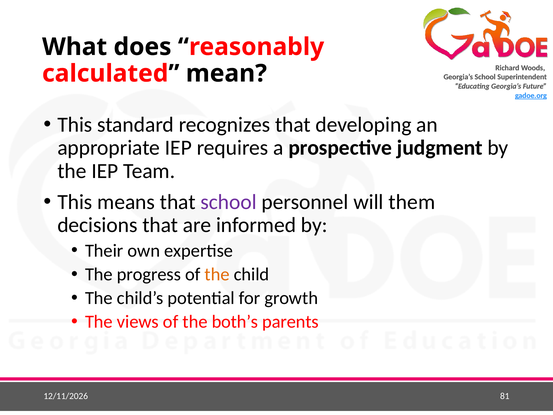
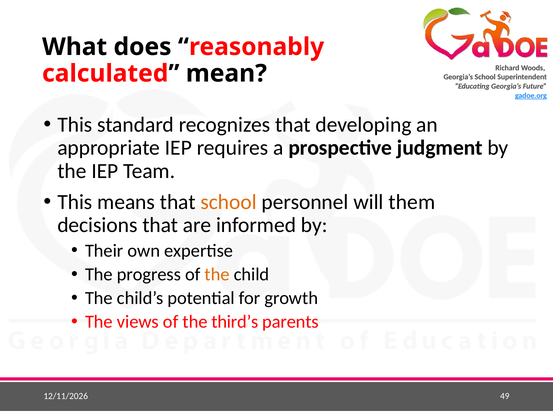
school at (229, 202) colour: purple -> orange
both’s: both’s -> third’s
81: 81 -> 49
